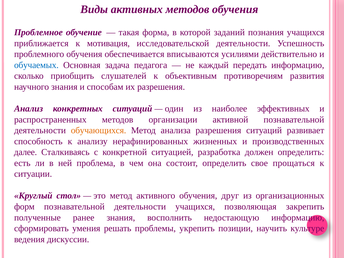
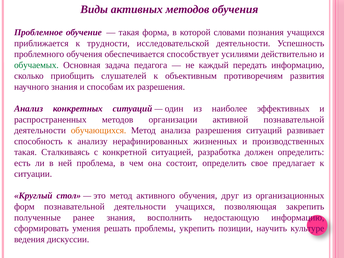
заданий: заданий -> словами
мотивация: мотивация -> трудности
вписываются: вписываются -> способствует
обучаемых colour: blue -> green
далее at (25, 152): далее -> такая
прощаться: прощаться -> предлагает
